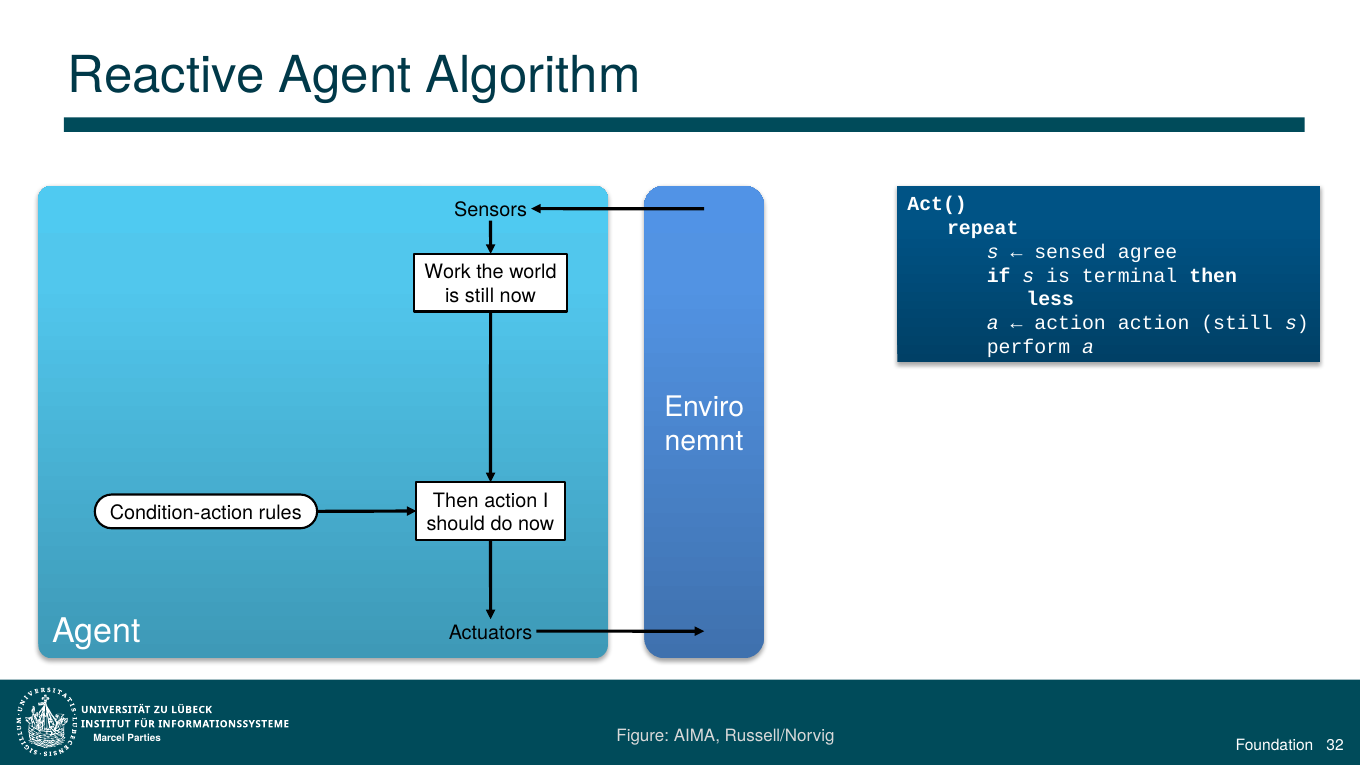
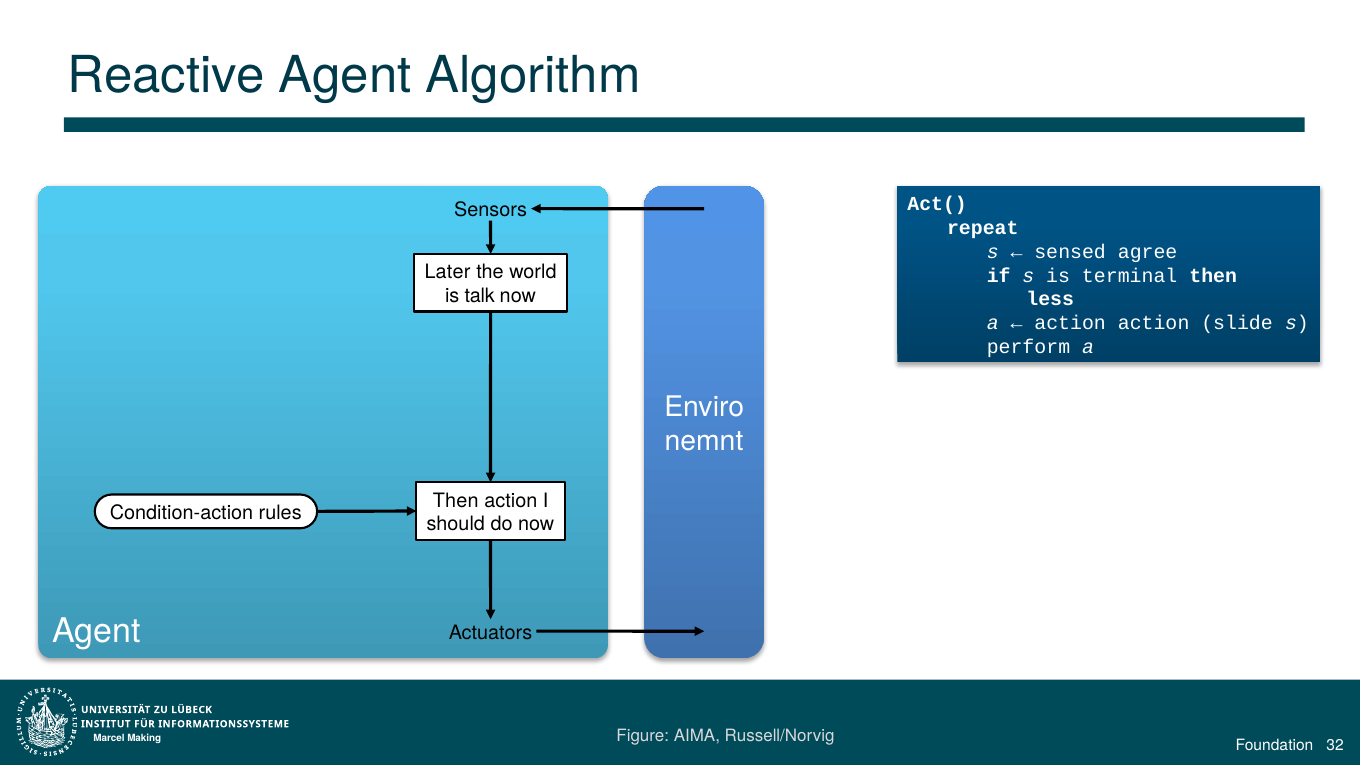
Work: Work -> Later
is still: still -> talk
action still: still -> slide
Parties: Parties -> Making
